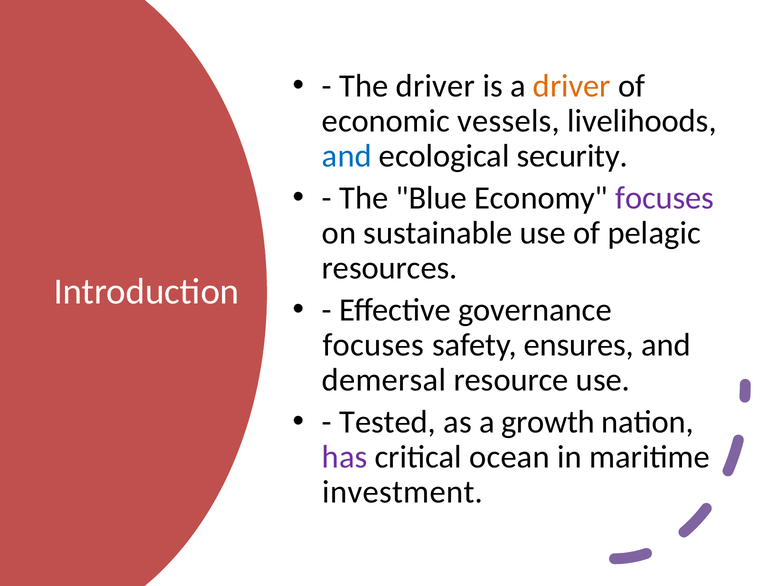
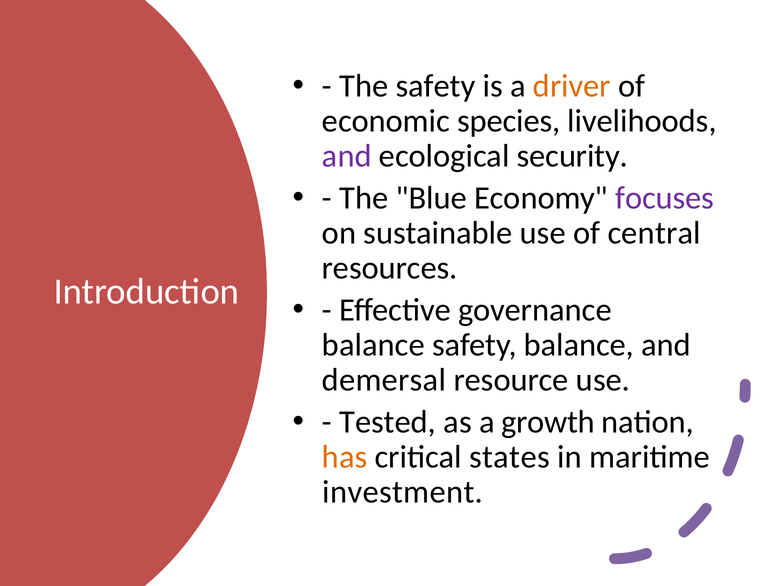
The driver: driver -> safety
vessels: vessels -> species
and at (347, 156) colour: blue -> purple
pelagic: pelagic -> central
focuses at (373, 345): focuses -> balance
safety ensures: ensures -> balance
has colour: purple -> orange
ocean: ocean -> states
